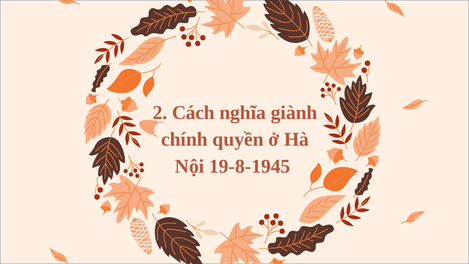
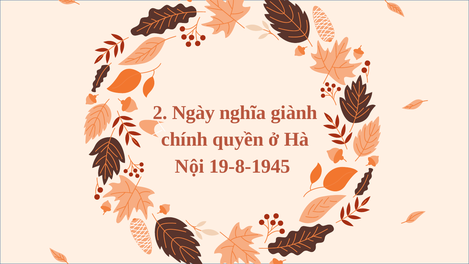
Cách: Cách -> Ngày
